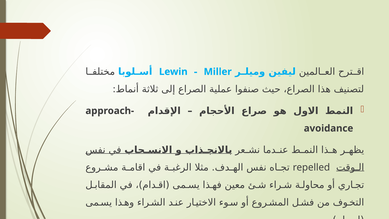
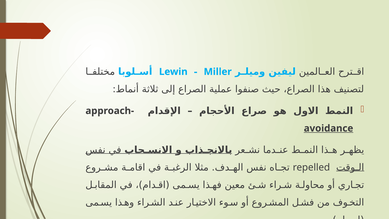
avoidance underline: none -> present
